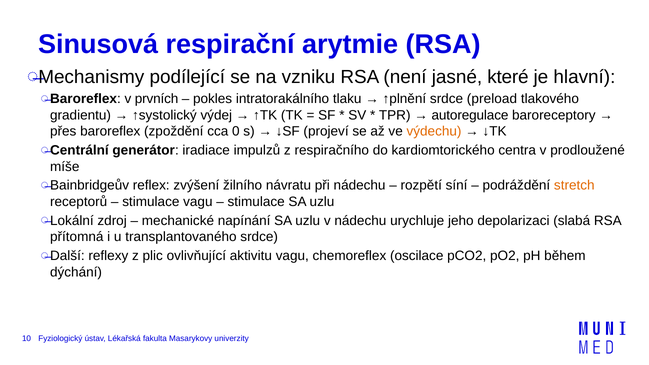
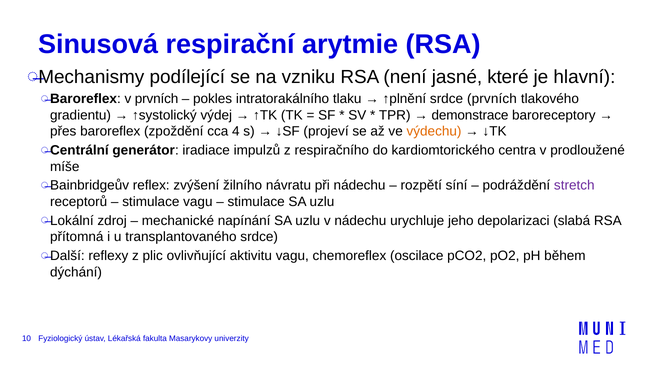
srdce preload: preload -> prvních
autoregulace: autoregulace -> demonstrace
0: 0 -> 4
stretch colour: orange -> purple
